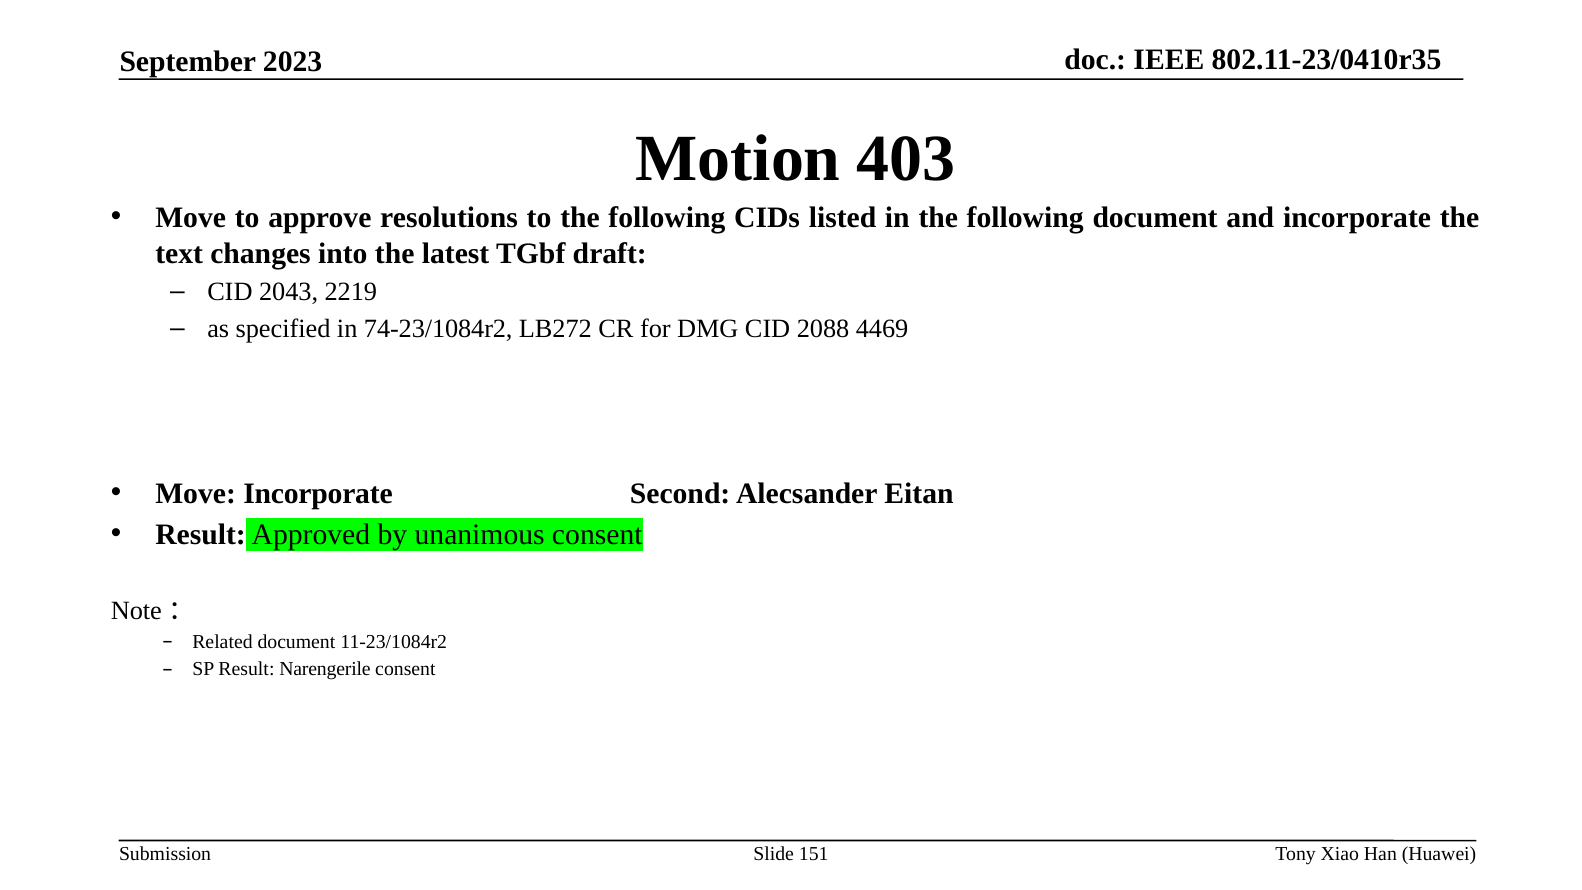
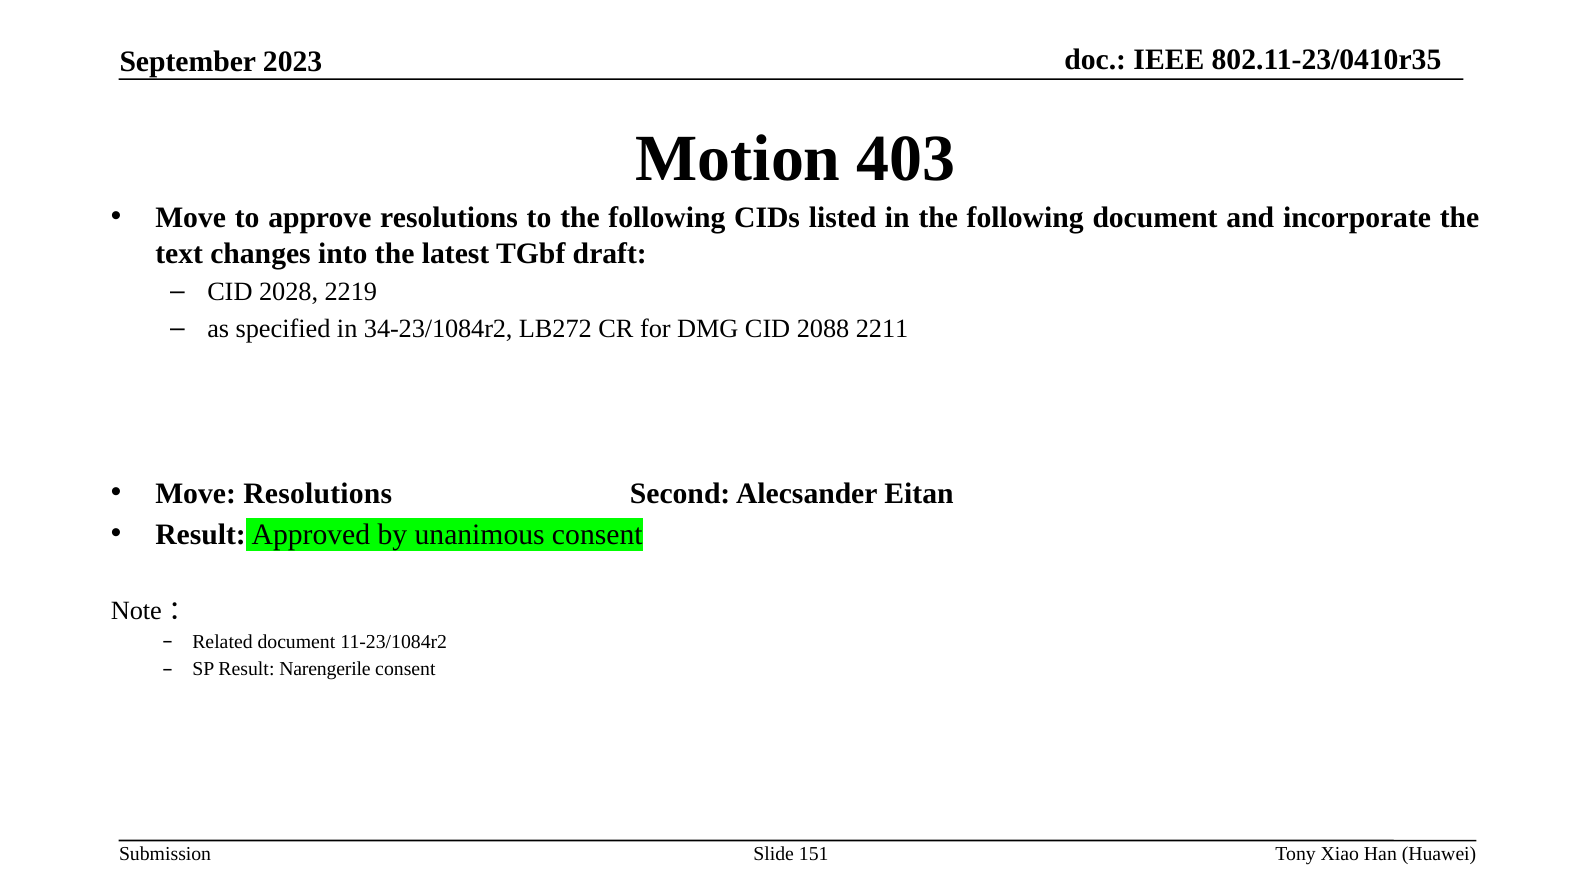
2043: 2043 -> 2028
74-23/1084r2: 74-23/1084r2 -> 34-23/1084r2
4469: 4469 -> 2211
Move Incorporate: Incorporate -> Resolutions
